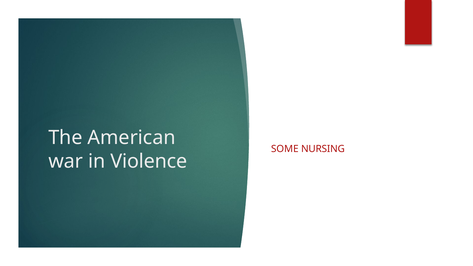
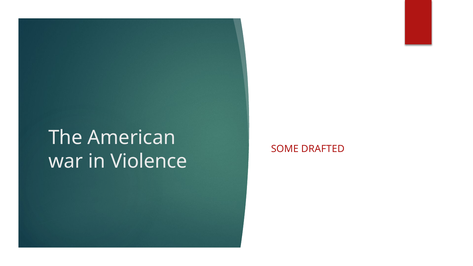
NURSING: NURSING -> DRAFTED
